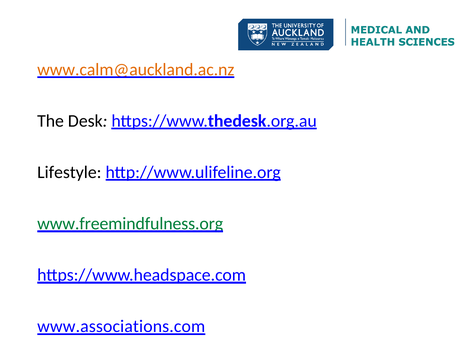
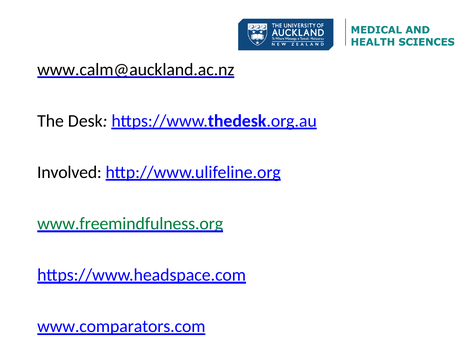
www.calm@auckland.ac.nz colour: orange -> black
Lifestyle: Lifestyle -> Involved
www.associations.com: www.associations.com -> www.comparators.com
